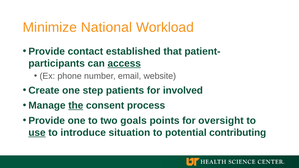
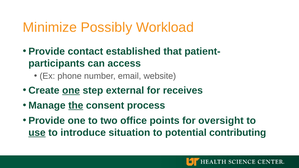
National: National -> Possibly
access underline: present -> none
one at (71, 91) underline: none -> present
patients: patients -> external
involved: involved -> receives
goals: goals -> office
